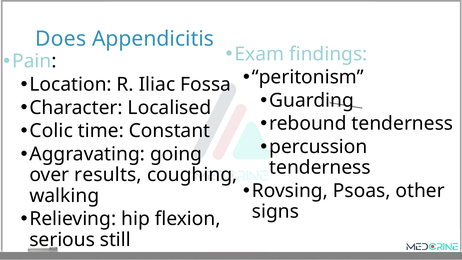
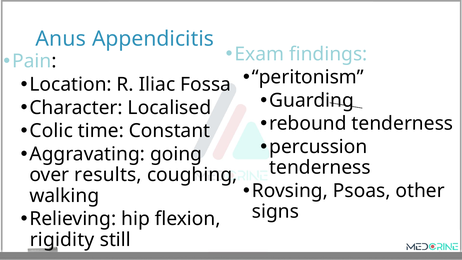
Does: Does -> Anus
serious: serious -> rigidity
